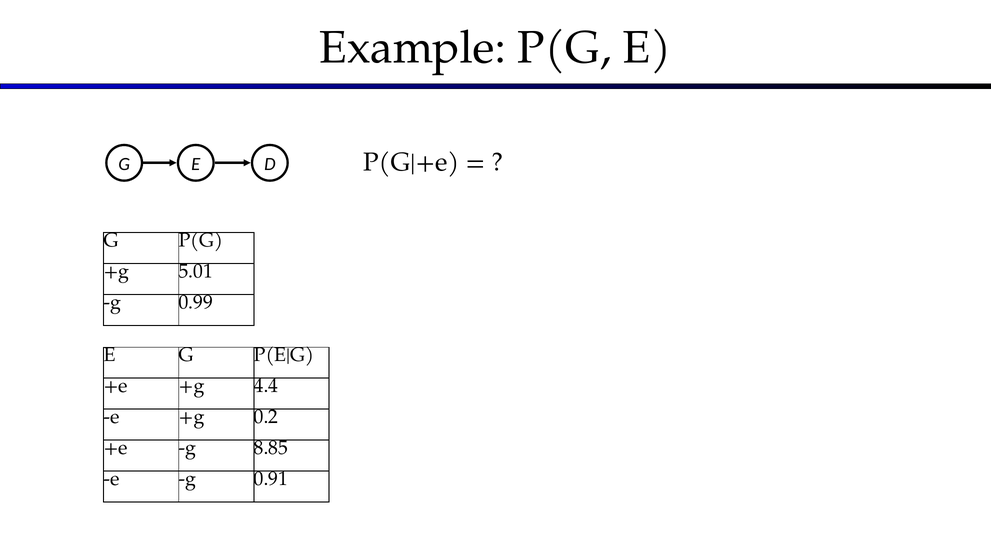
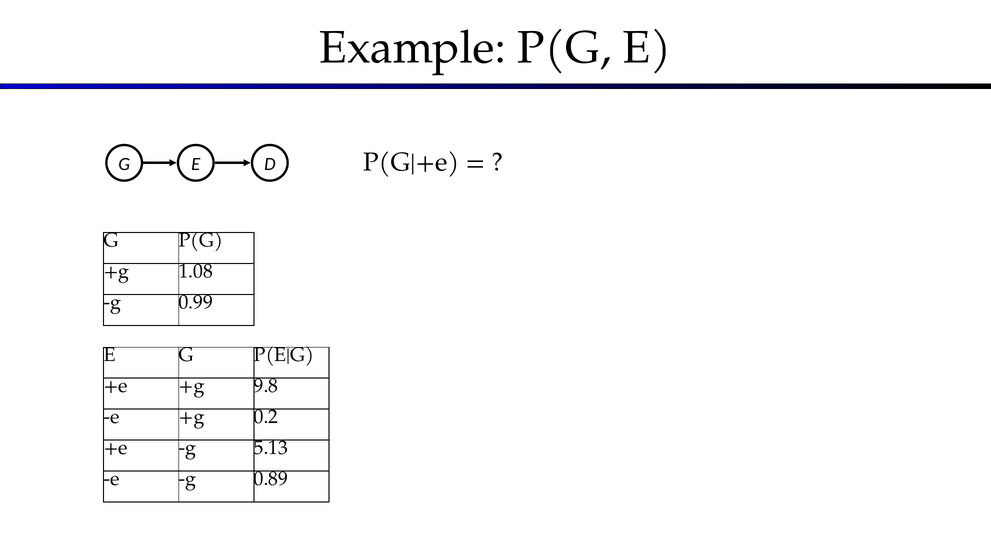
5.01: 5.01 -> 1.08
4.4: 4.4 -> 9.8
8.85: 8.85 -> 5.13
0.91: 0.91 -> 0.89
